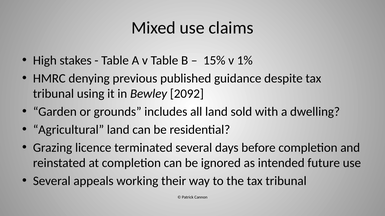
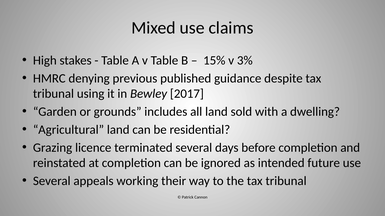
1%: 1% -> 3%
2092: 2092 -> 2017
